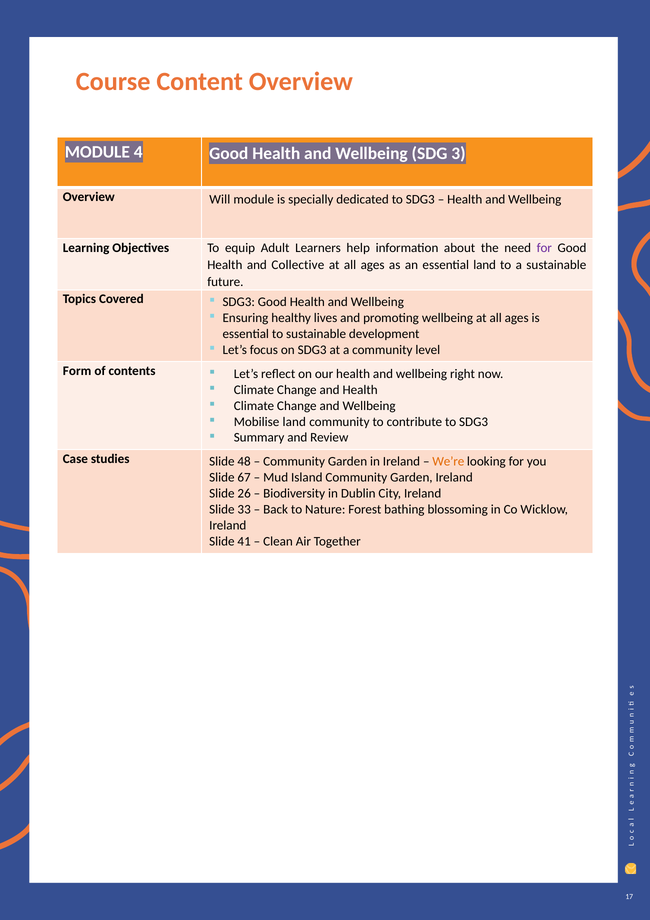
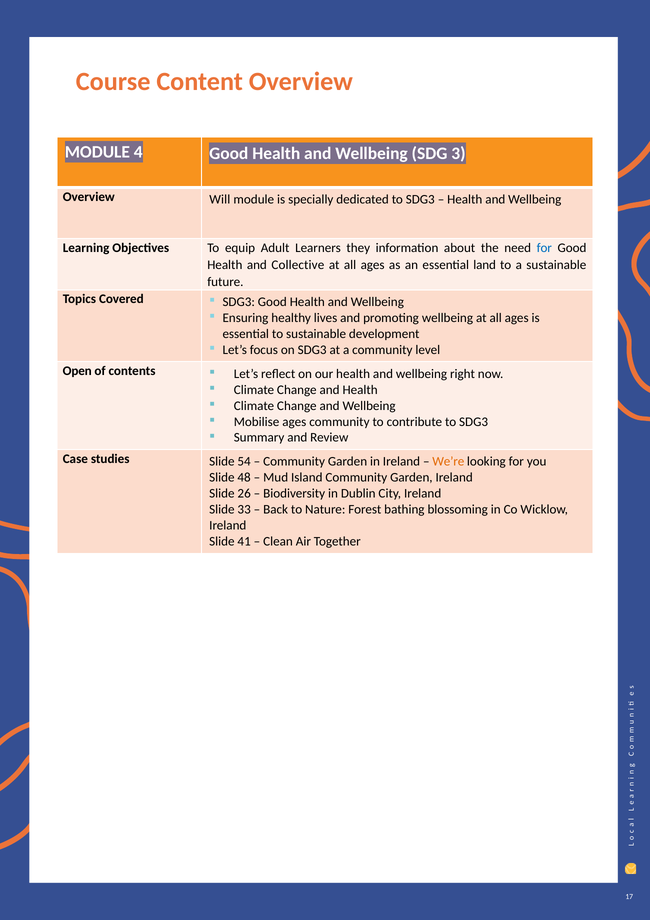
help: help -> they
for at (544, 248) colour: purple -> blue
Form: Form -> Open
Mobilise land: land -> ages
48: 48 -> 54
67: 67 -> 48
